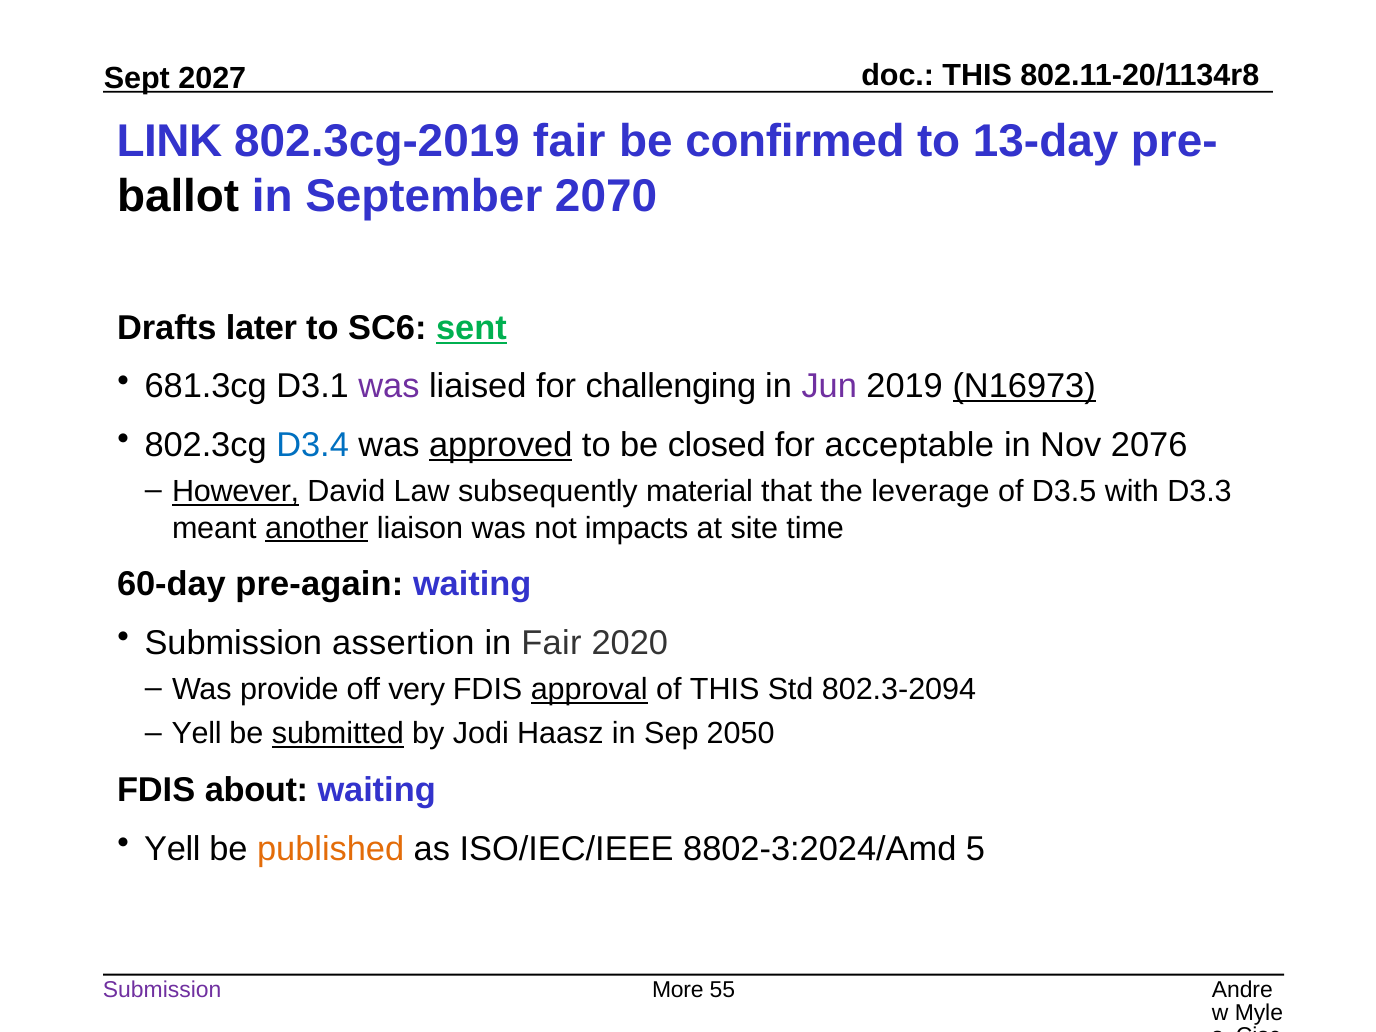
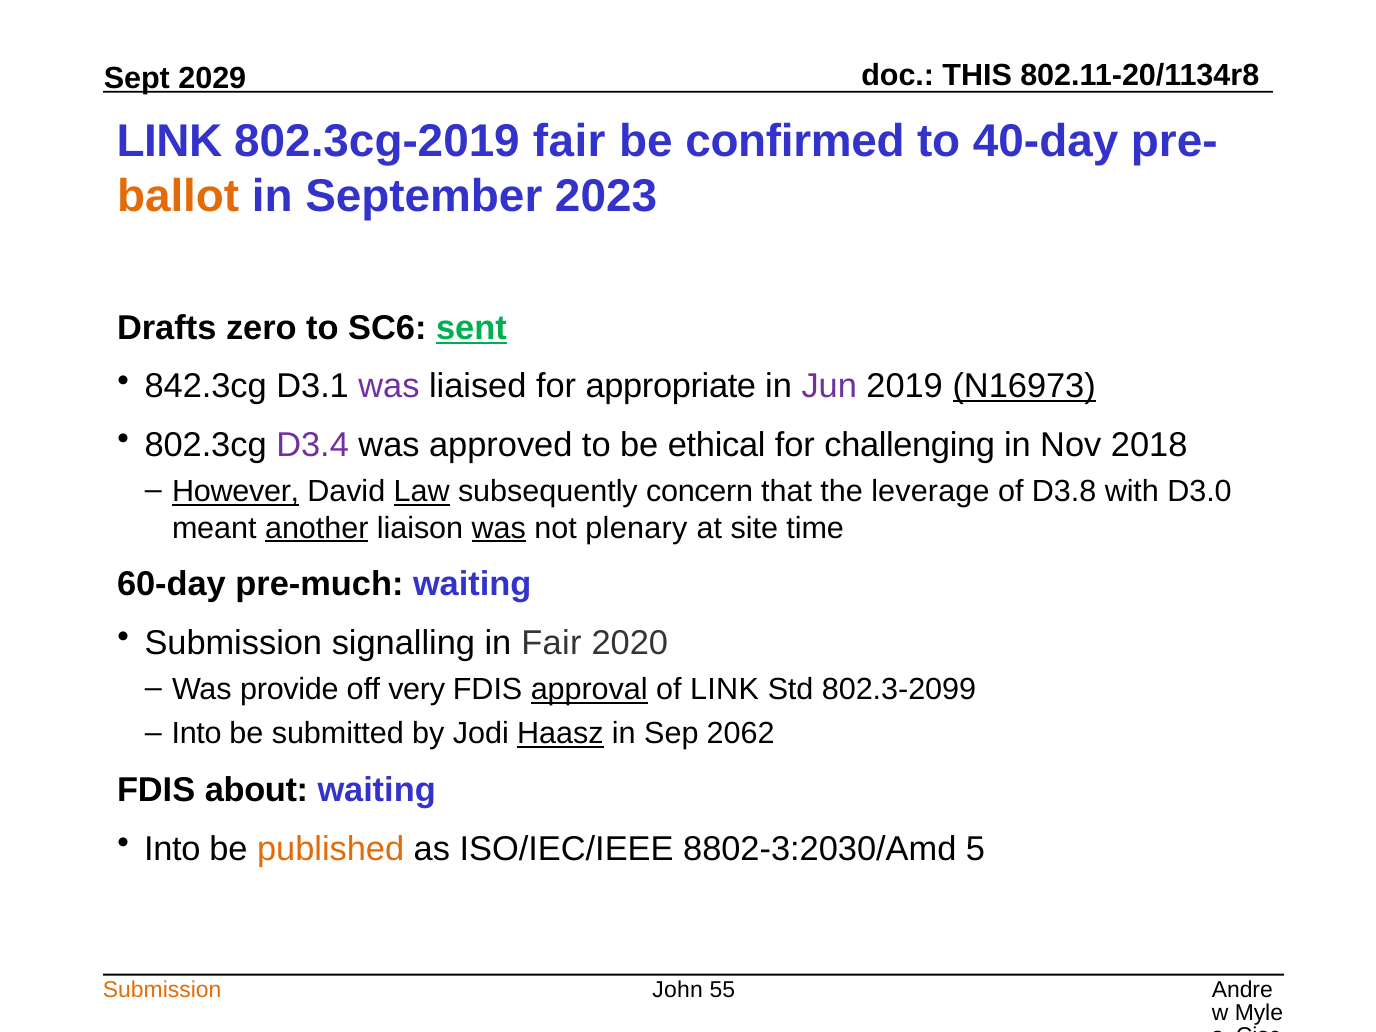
2027: 2027 -> 2029
13-day: 13-day -> 40-day
ballot colour: black -> orange
2070: 2070 -> 2023
later: later -> zero
681.3cg: 681.3cg -> 842.3cg
challenging: challenging -> appropriate
D3.4 colour: blue -> purple
approved underline: present -> none
closed: closed -> ethical
acceptable: acceptable -> challenging
2076: 2076 -> 2018
Law underline: none -> present
material: material -> concern
D3.5: D3.5 -> D3.8
D3.3: D3.3 -> D3.0
was at (499, 528) underline: none -> present
impacts: impacts -> plenary
pre-again: pre-again -> pre-much
assertion: assertion -> signalling
of THIS: THIS -> LINK
802.3-2094: 802.3-2094 -> 802.3-2099
Yell at (197, 734): Yell -> Into
submitted underline: present -> none
Haasz underline: none -> present
2050: 2050 -> 2062
Yell at (172, 849): Yell -> Into
8802-3:2024/Amd: 8802-3:2024/Amd -> 8802-3:2030/Amd
Submission at (162, 990) colour: purple -> orange
More: More -> John
